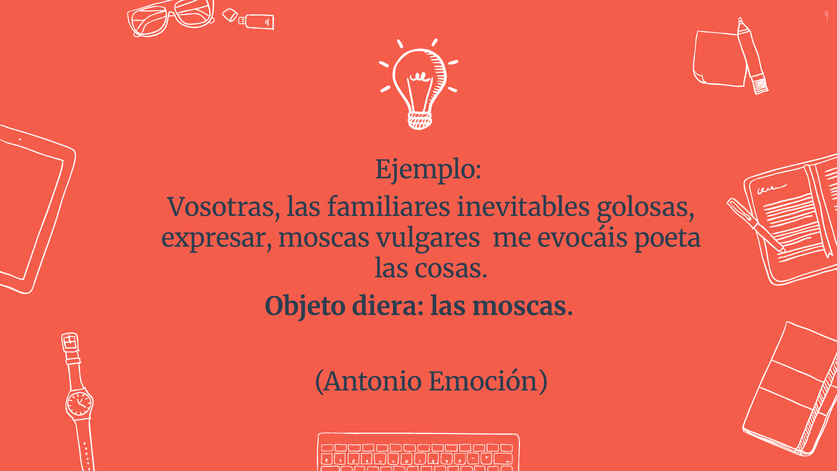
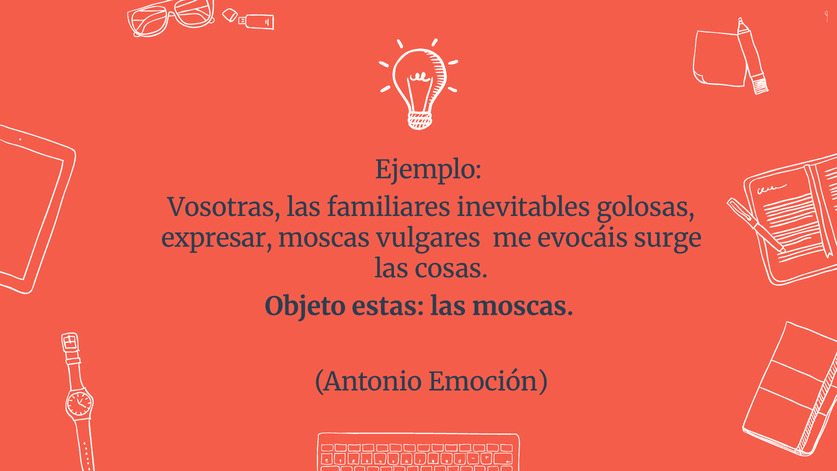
poeta: poeta -> surge
diera: diera -> estas
